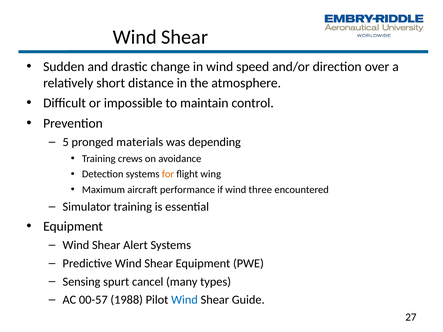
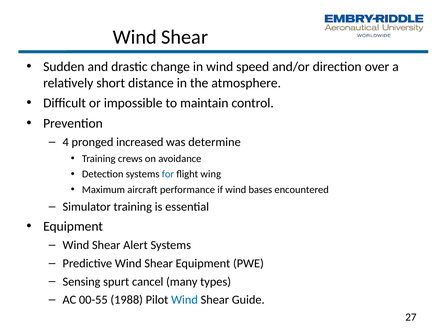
5: 5 -> 4
materials: materials -> increased
depending: depending -> determine
for colour: orange -> blue
three: three -> bases
00-57: 00-57 -> 00-55
